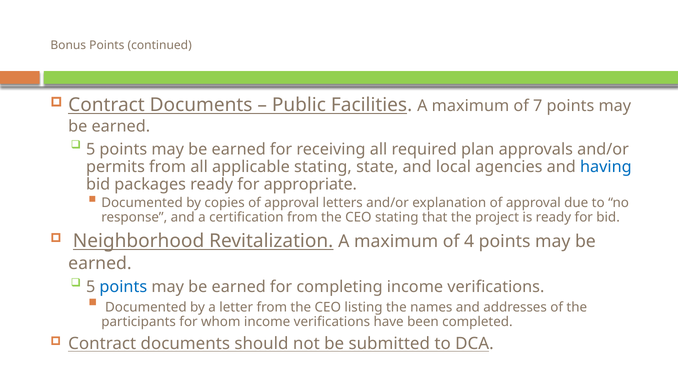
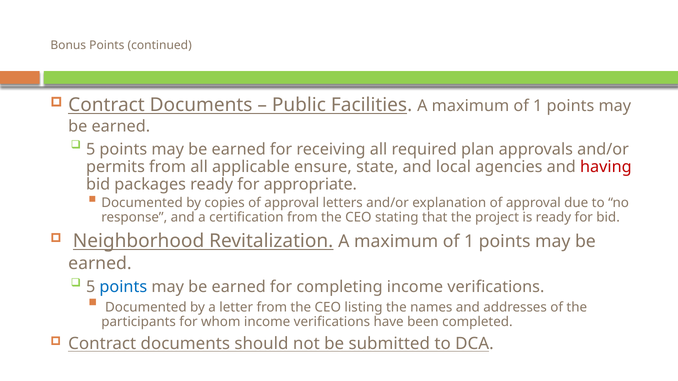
7 at (538, 106): 7 -> 1
applicable stating: stating -> ensure
having colour: blue -> red
4 at (469, 242): 4 -> 1
